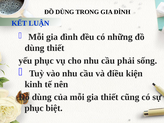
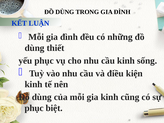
cầu phải: phải -> kinh
gia thiết: thiết -> kinh
